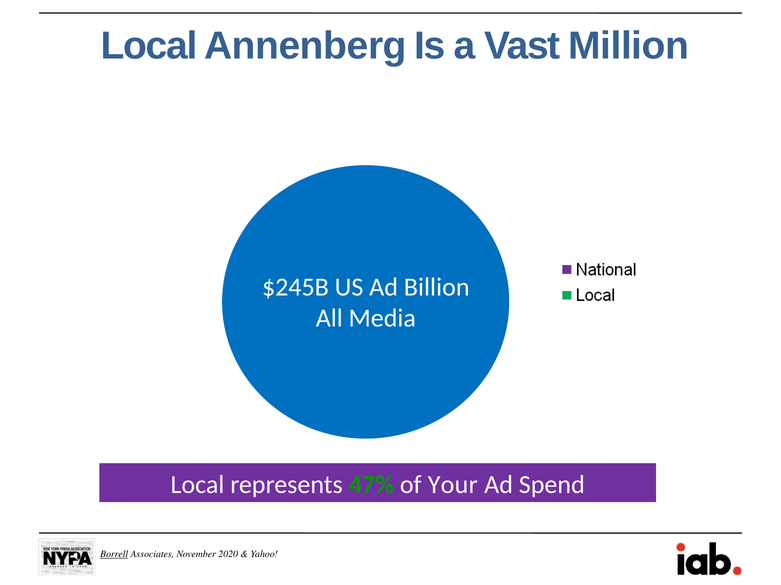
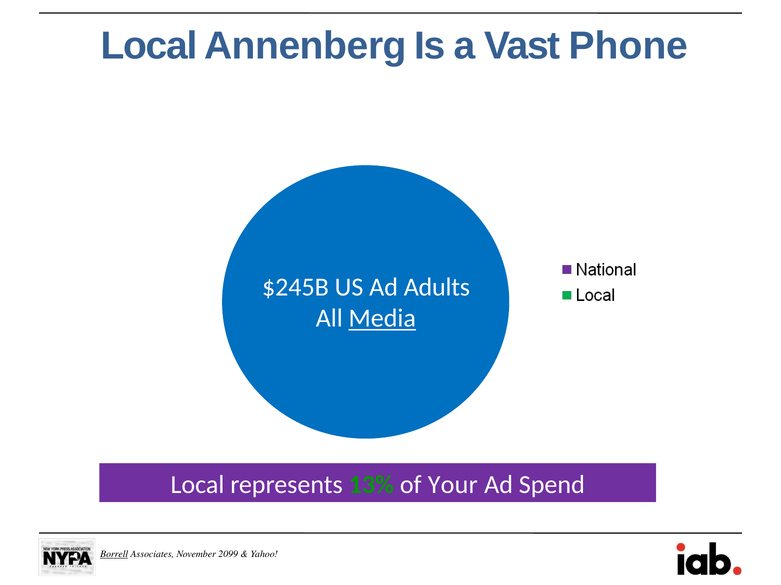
Million: Million -> Phone
Billion: Billion -> Adults
Media underline: none -> present
47%: 47% -> 13%
2020: 2020 -> 2099
